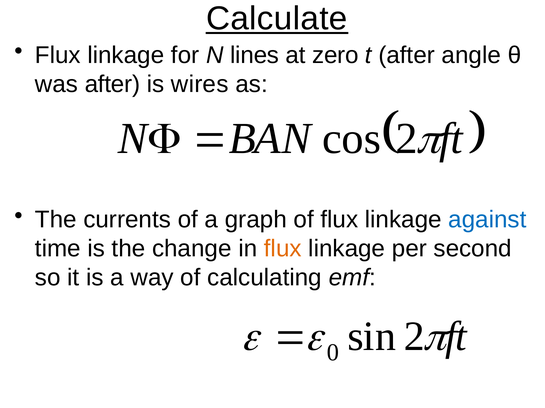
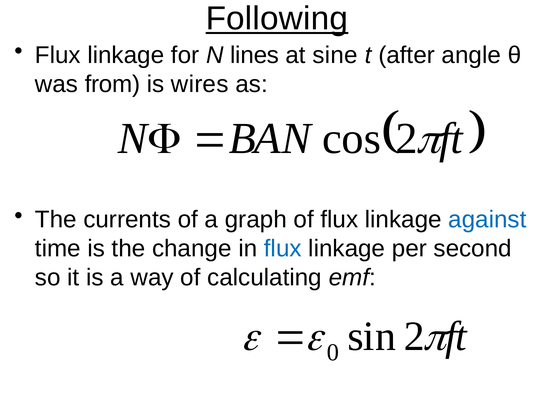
Calculate: Calculate -> Following
zero: zero -> sine
was after: after -> from
flux at (283, 249) colour: orange -> blue
